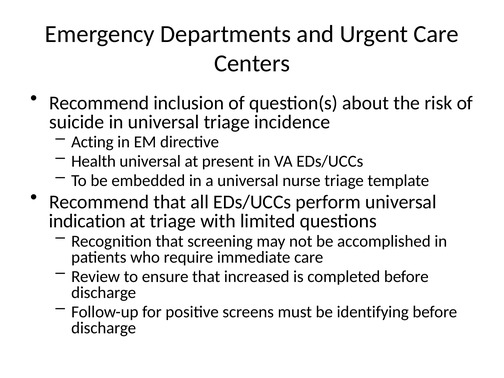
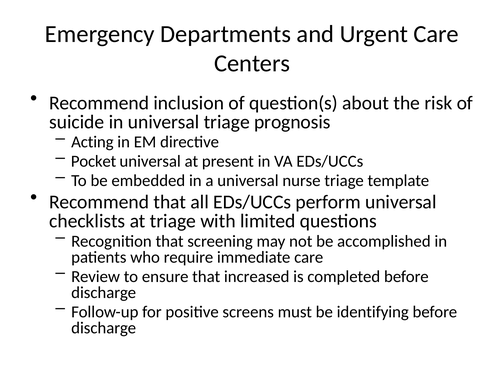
incidence: incidence -> prognosis
Health: Health -> Pocket
indication: indication -> checklists
